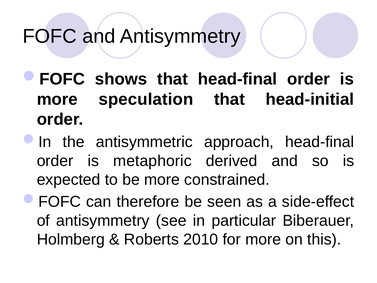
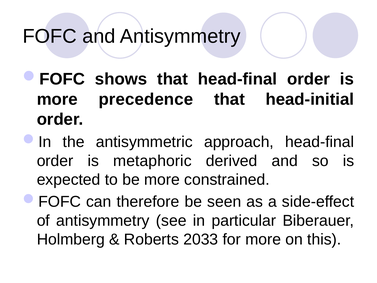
speculation: speculation -> precedence
2010: 2010 -> 2033
